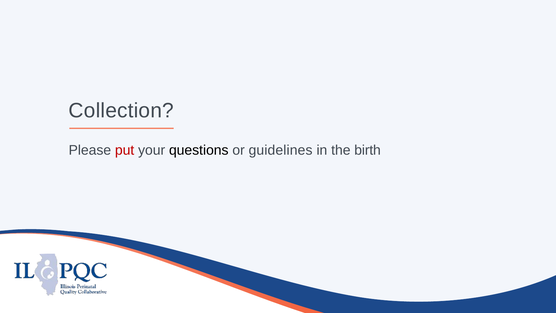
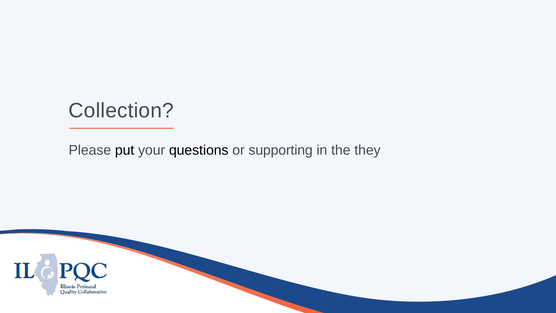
put colour: red -> black
guidelines: guidelines -> supporting
birth: birth -> they
